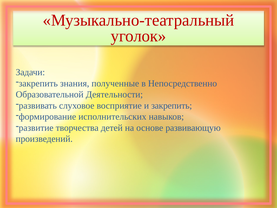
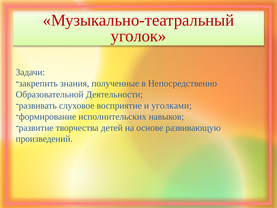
и закрепить: закрепить -> уголками
